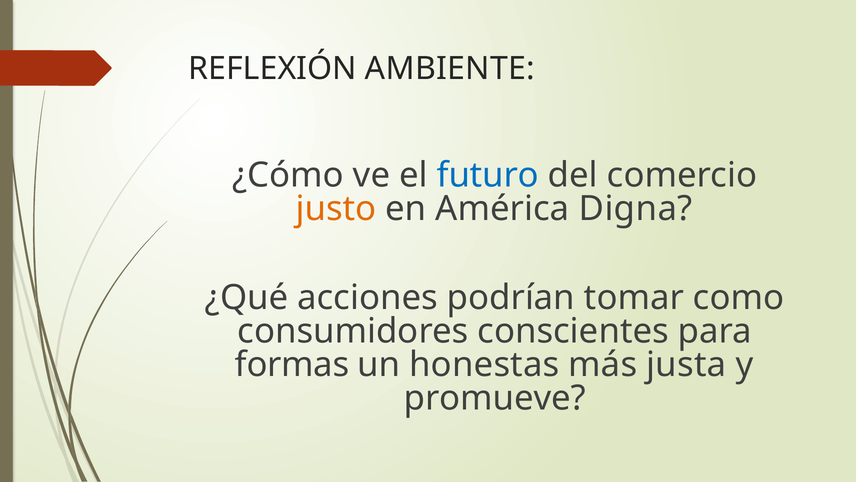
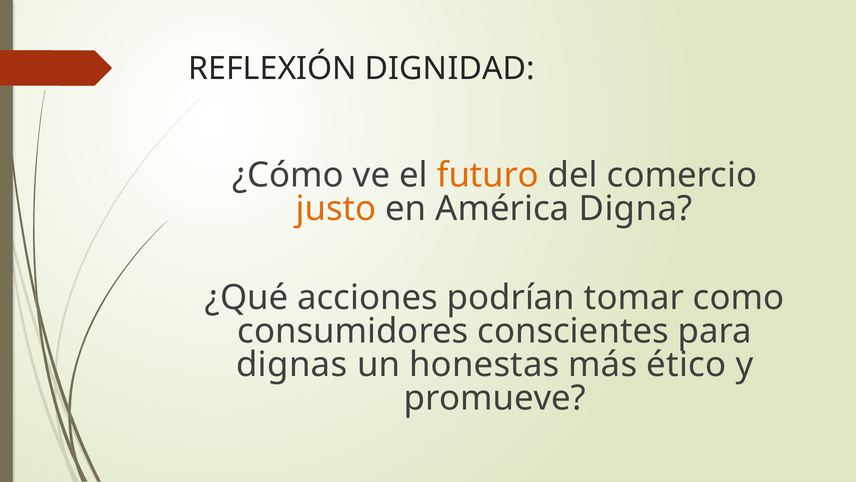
AMBIENTE: AMBIENTE -> DIGNIDAD
futuro colour: blue -> orange
formas: formas -> dignas
justa: justa -> ético
